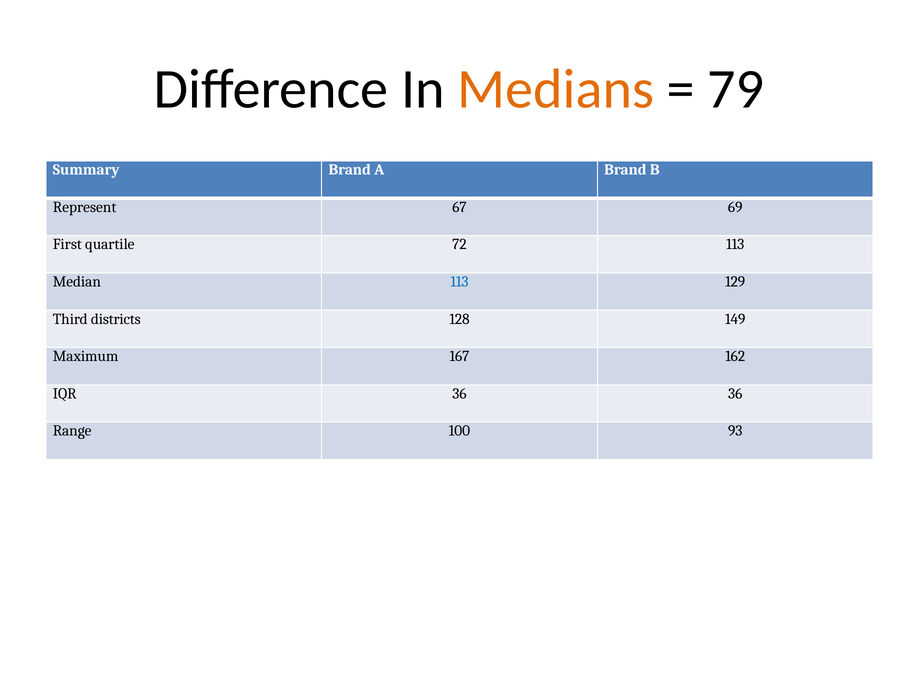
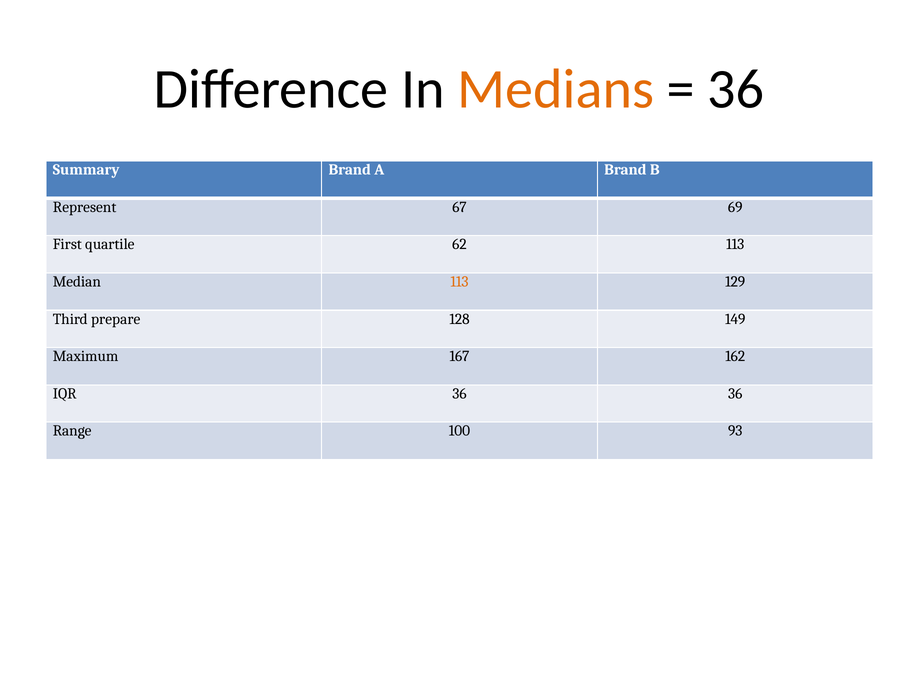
79 at (736, 89): 79 -> 36
72: 72 -> 62
113 at (460, 281) colour: blue -> orange
districts: districts -> prepare
